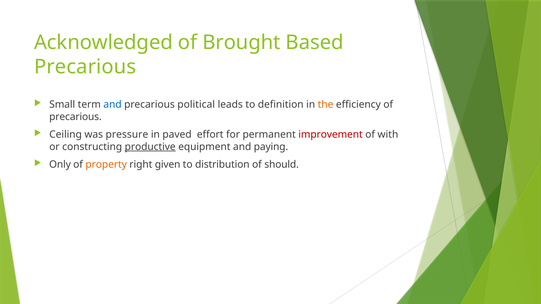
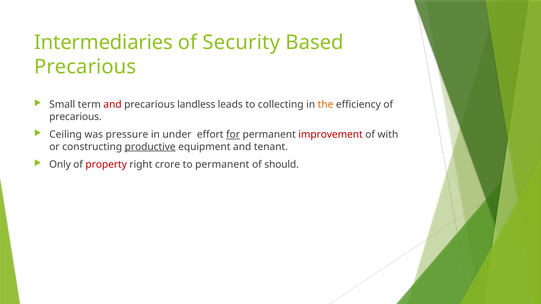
Acknowledged: Acknowledged -> Intermediaries
Brought: Brought -> Security
and at (113, 105) colour: blue -> red
political: political -> landless
definition: definition -> collecting
paved: paved -> under
for underline: none -> present
paying: paying -> tenant
property colour: orange -> red
given: given -> crore
to distribution: distribution -> permanent
